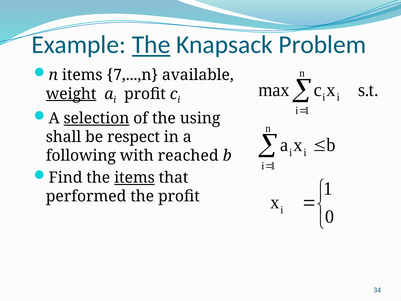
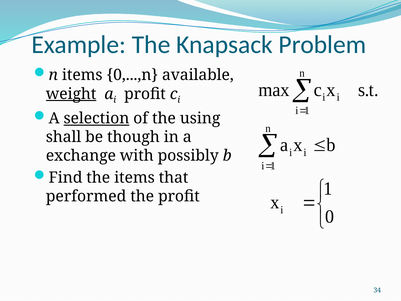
The at (151, 45) underline: present -> none
7,...,n: 7,...,n -> 0,...,n
respect: respect -> though
following: following -> exchange
reached: reached -> possibly
items at (134, 178) underline: present -> none
